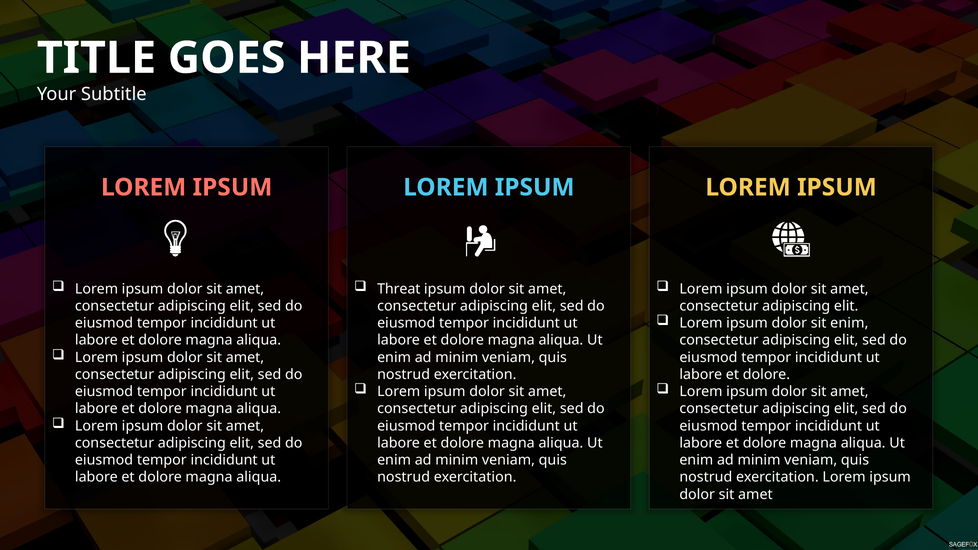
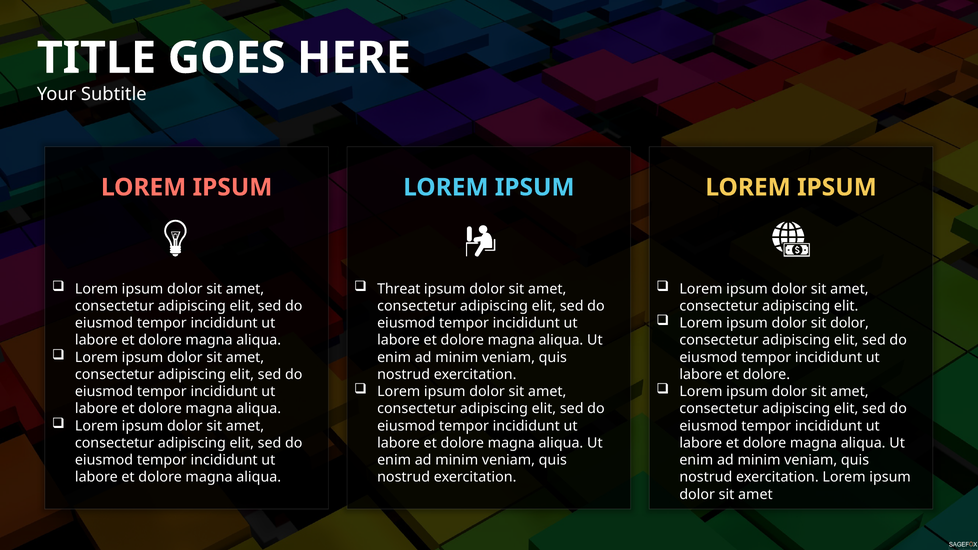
sit enim: enim -> dolor
